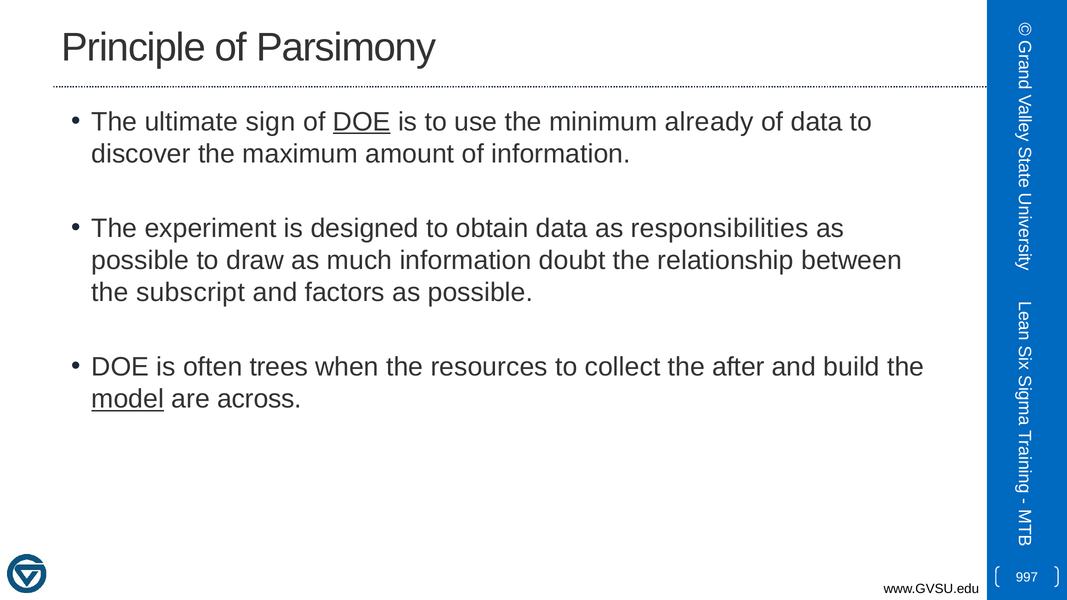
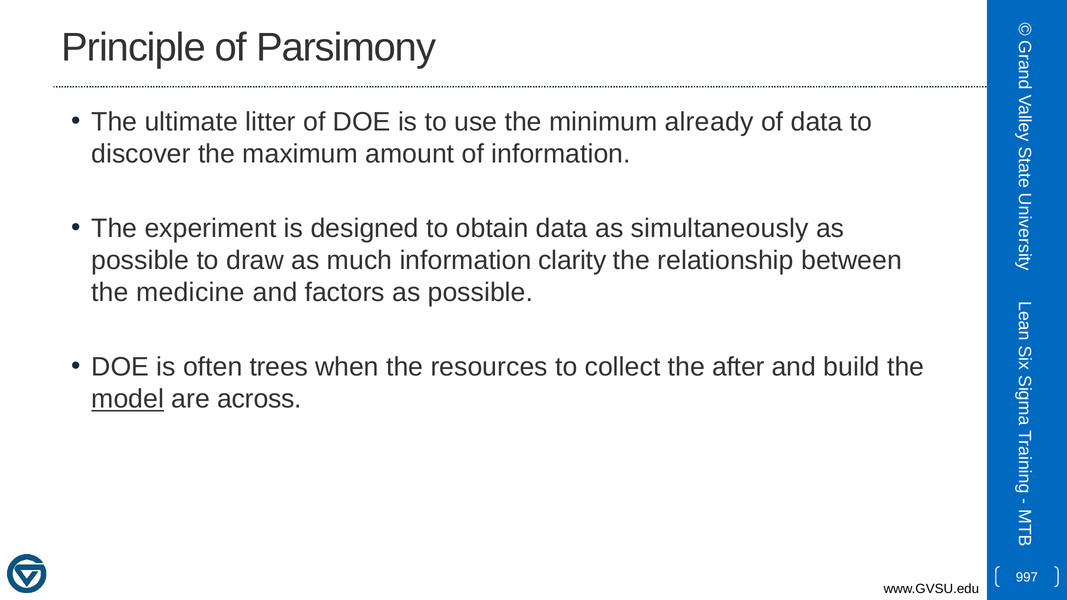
sign: sign -> litter
DOE at (362, 122) underline: present -> none
responsibilities: responsibilities -> simultaneously
doubt: doubt -> clarity
subscript: subscript -> medicine
